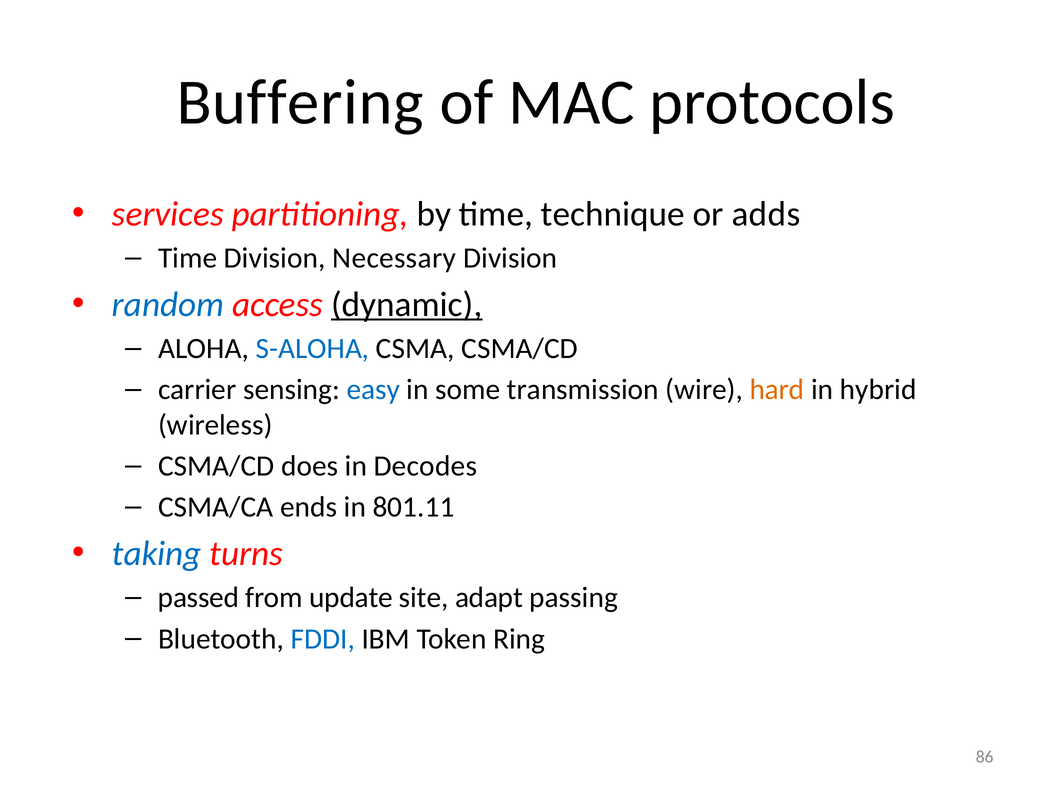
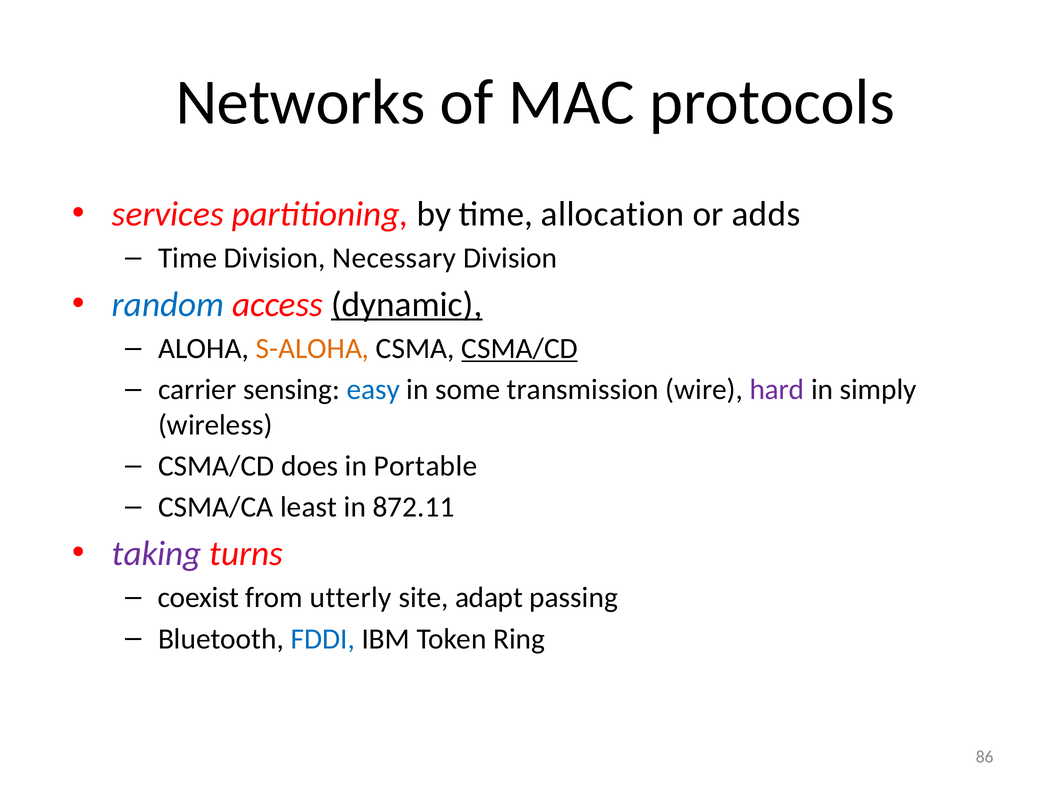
Buffering: Buffering -> Networks
technique: technique -> allocation
S-ALOHA colour: blue -> orange
CSMA/CD at (520, 349) underline: none -> present
hard colour: orange -> purple
hybrid: hybrid -> simply
Decodes: Decodes -> Portable
ends: ends -> least
801.11: 801.11 -> 872.11
taking colour: blue -> purple
passed: passed -> coexist
update: update -> utterly
